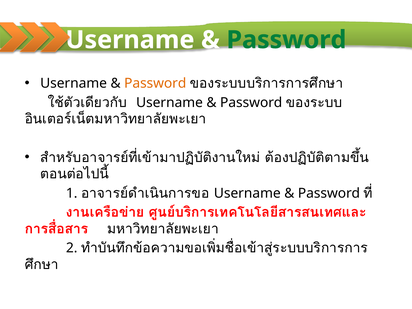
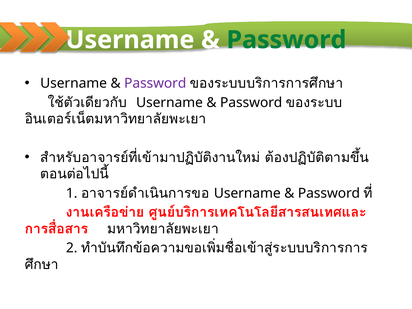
Password at (155, 83) colour: orange -> purple
